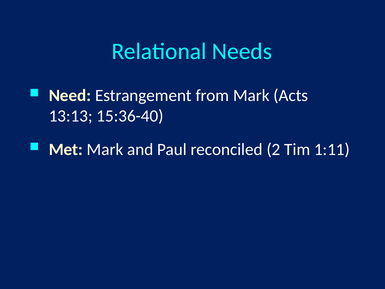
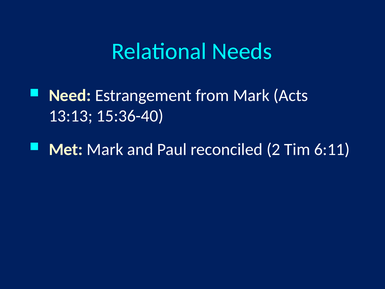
1:11: 1:11 -> 6:11
